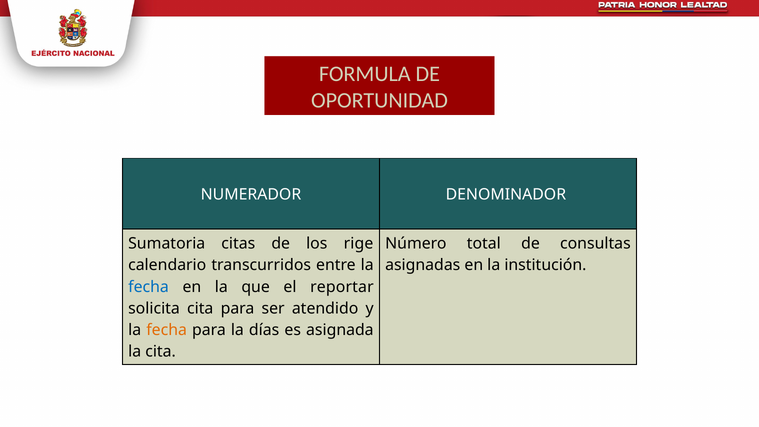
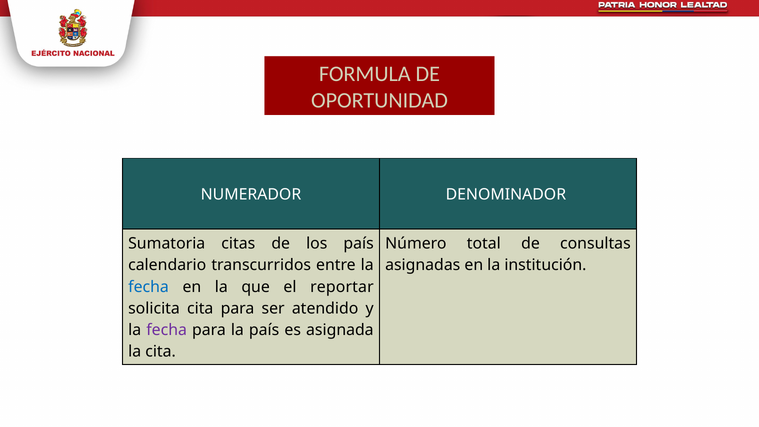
los rige: rige -> país
fecha at (167, 330) colour: orange -> purple
la días: días -> país
